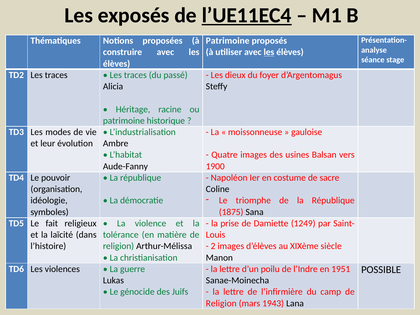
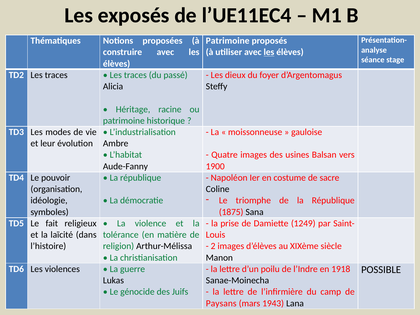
l’UE11EC4 underline: present -> none
1951: 1951 -> 1918
Religion at (221, 303): Religion -> Paysans
